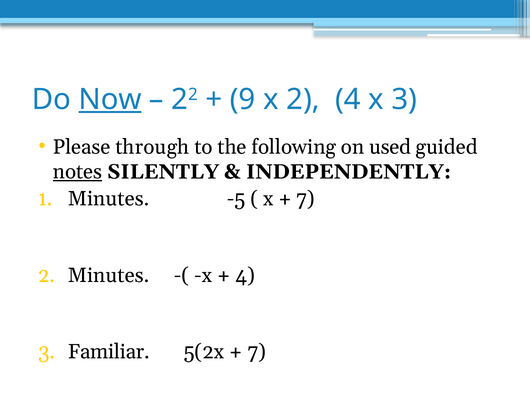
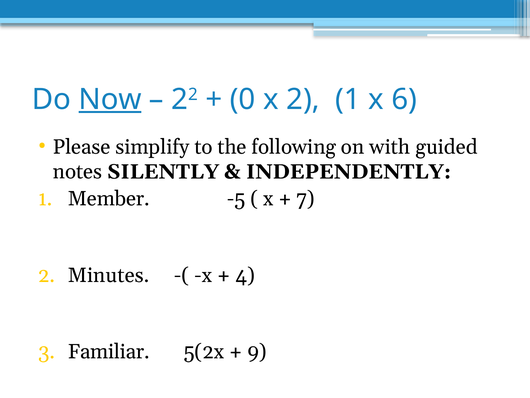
9: 9 -> 0
2 4: 4 -> 1
x 3: 3 -> 6
through: through -> simplify
used: used -> with
notes underline: present -> none
Minutes at (109, 198): Minutes -> Member
7 at (257, 351): 7 -> 9
